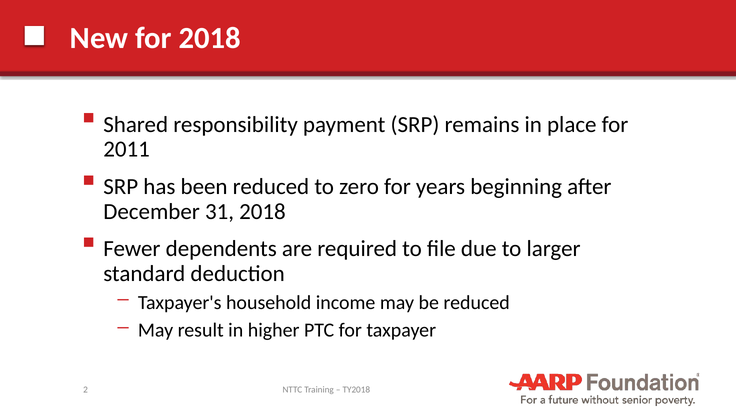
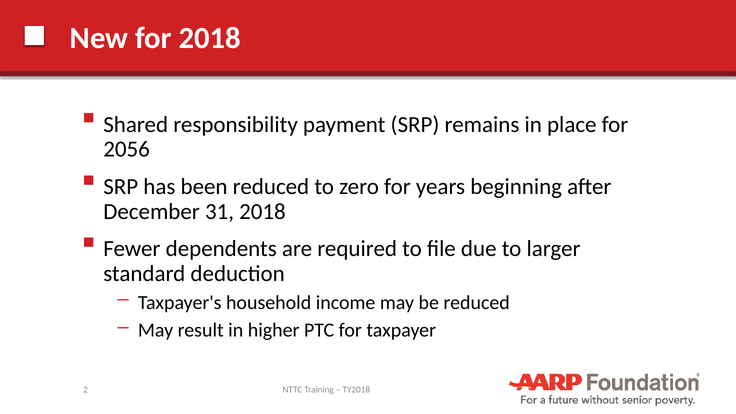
2011: 2011 -> 2056
